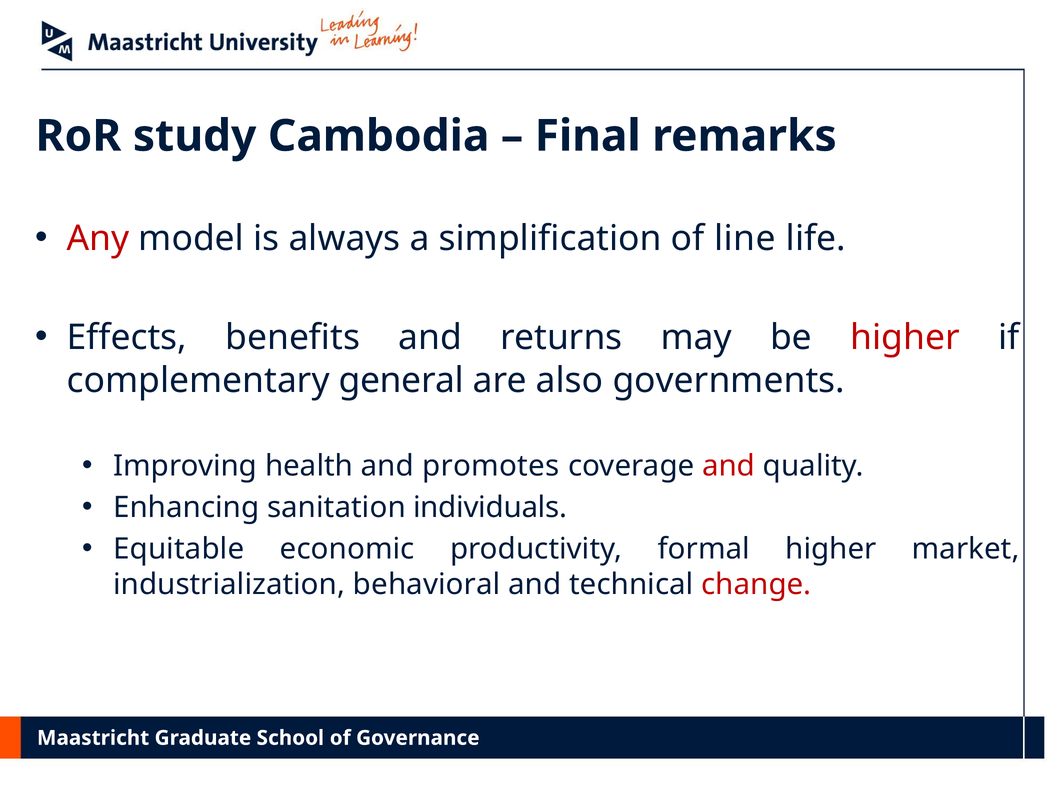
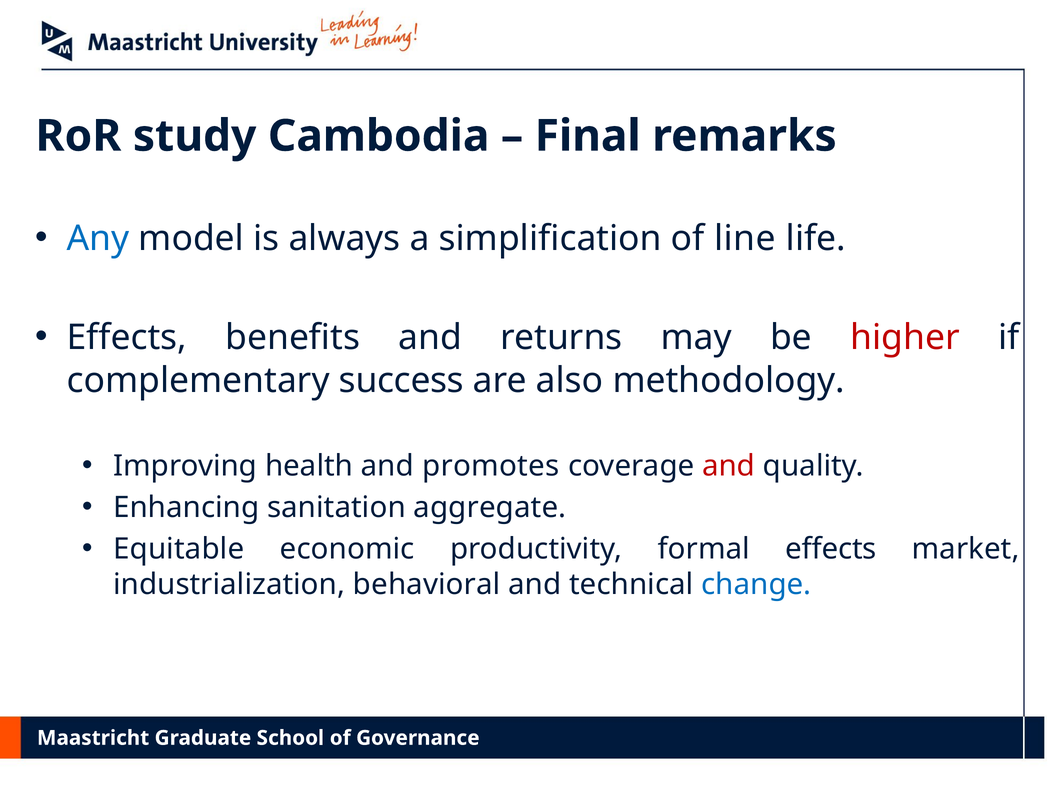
Any colour: red -> blue
general: general -> success
governments: governments -> methodology
individuals: individuals -> aggregate
formal higher: higher -> effects
change colour: red -> blue
